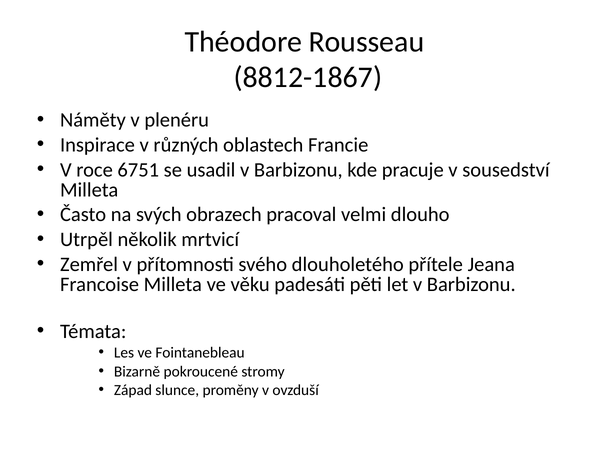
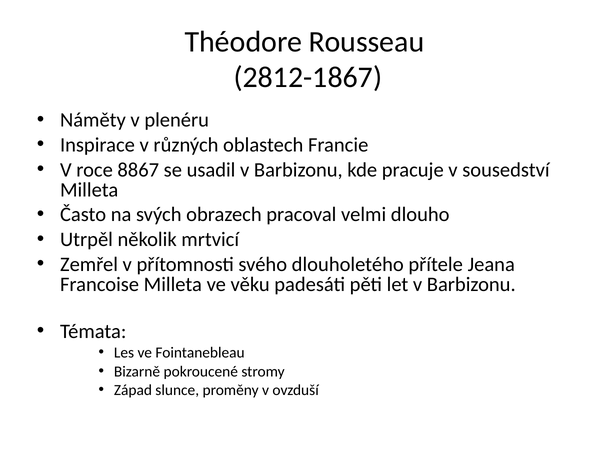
8812-1867: 8812-1867 -> 2812-1867
6751: 6751 -> 8867
